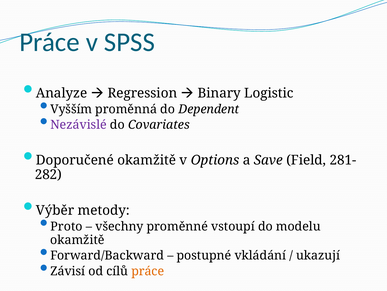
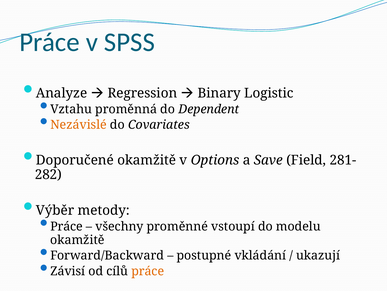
Vyšším: Vyšším -> Vztahu
Nezávislé colour: purple -> orange
Proto at (66, 226): Proto -> Práce
